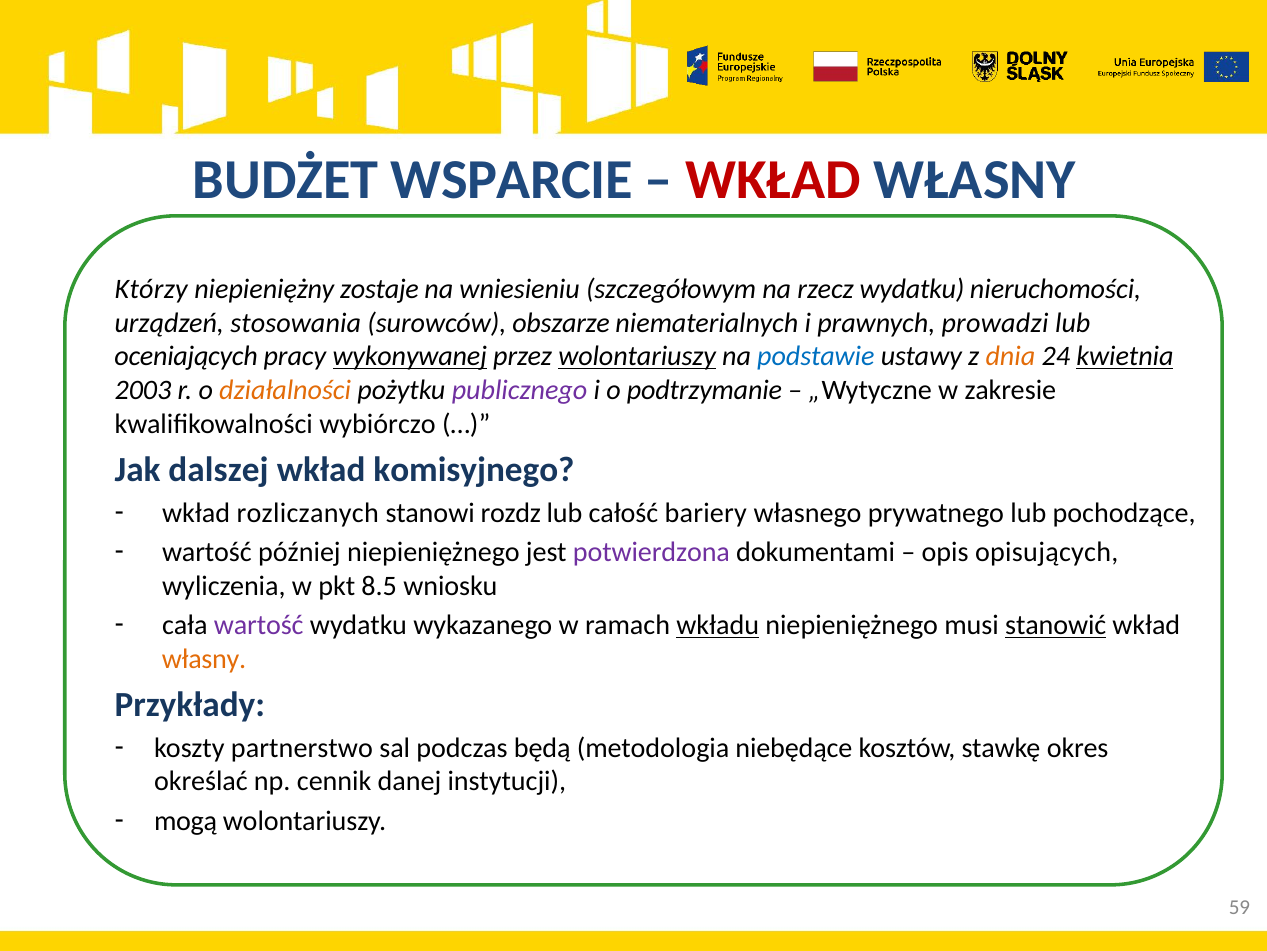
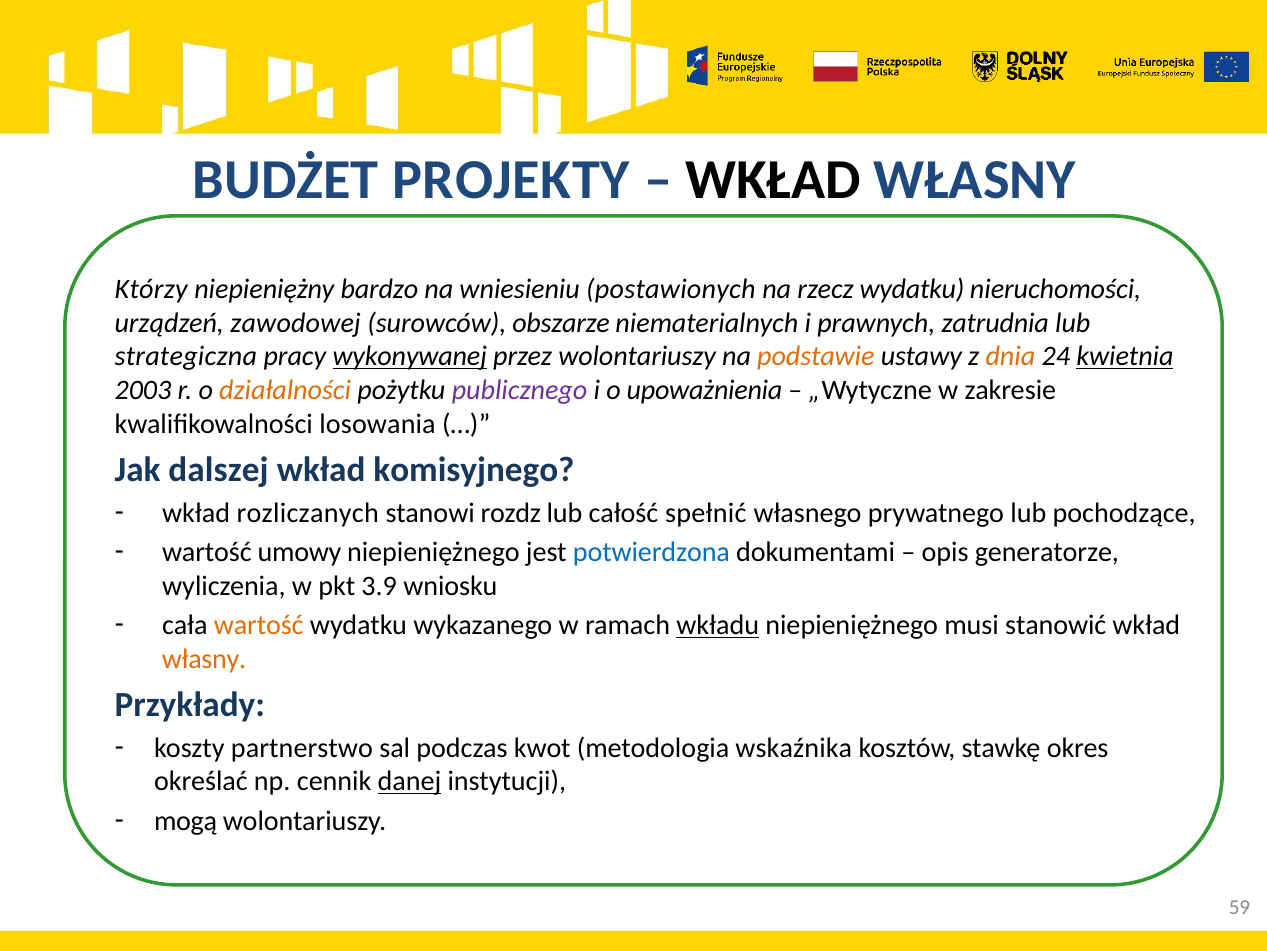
WSPARCIE: WSPARCIE -> PROJEKTY
WKŁAD at (773, 180) colour: red -> black
zostaje: zostaje -> bardzo
szczegółowym: szczegółowym -> postawionych
stosowania: stosowania -> zawodowej
prowadzi: prowadzi -> zatrudnia
oceniających: oceniających -> strategiczna
wolontariuszy at (637, 356) underline: present -> none
podstawie colour: blue -> orange
podtrzymanie: podtrzymanie -> upoważnienia
wybiórczo: wybiórczo -> losowania
bariery: bariery -> spełnić
później: później -> umowy
potwierdzona colour: purple -> blue
opisujących: opisujących -> generatorze
8.5: 8.5 -> 3.9
wartość at (259, 625) colour: purple -> orange
stanowić underline: present -> none
będą: będą -> kwot
niebędące: niebędące -> wskaźnika
danej underline: none -> present
